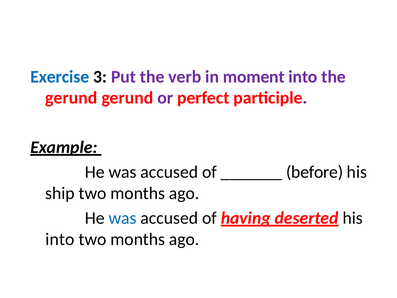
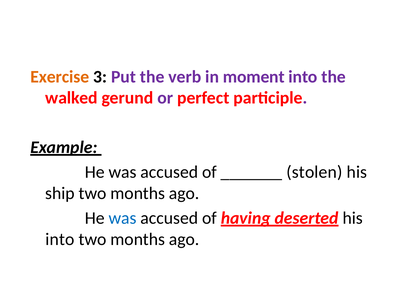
Exercise colour: blue -> orange
gerund at (71, 98): gerund -> walked
before: before -> stolen
